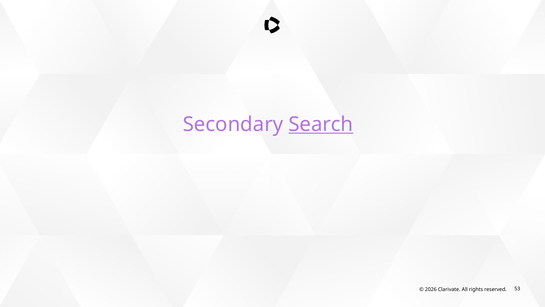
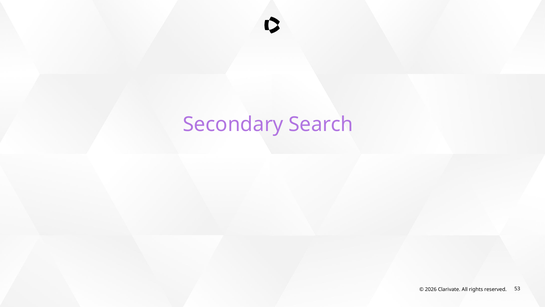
Search underline: present -> none
